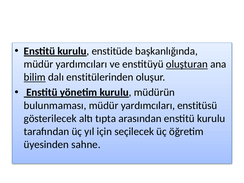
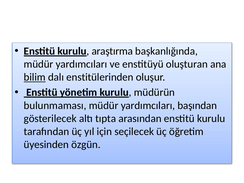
enstitüde: enstitüde -> araştırma
oluşturan underline: present -> none
enstitüsü: enstitüsü -> başından
sahne: sahne -> özgün
